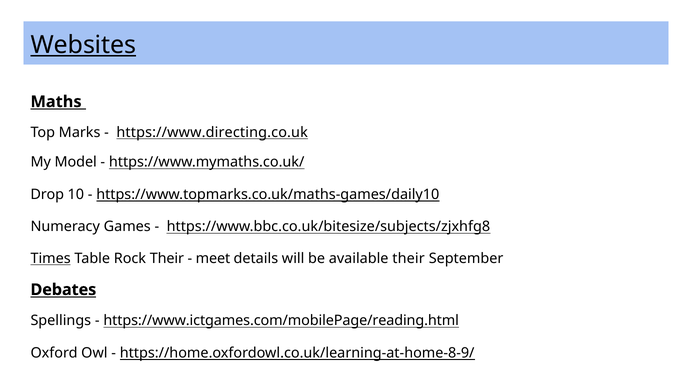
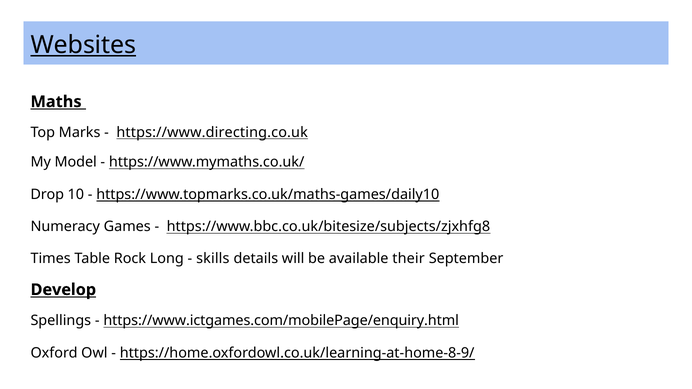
Times underline: present -> none
Rock Their: Their -> Long
meet: meet -> skills
Debates: Debates -> Develop
https://www.ictgames.com/mobilePage/reading.html: https://www.ictgames.com/mobilePage/reading.html -> https://www.ictgames.com/mobilePage/enquiry.html
